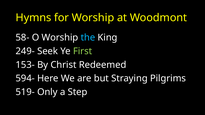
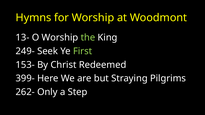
58-: 58- -> 13-
the colour: light blue -> light green
594-: 594- -> 399-
519-: 519- -> 262-
